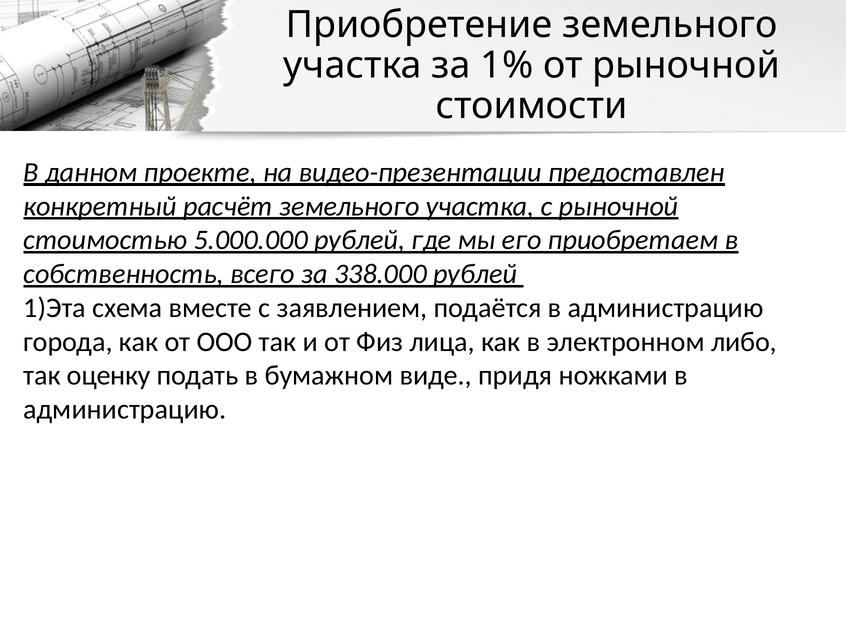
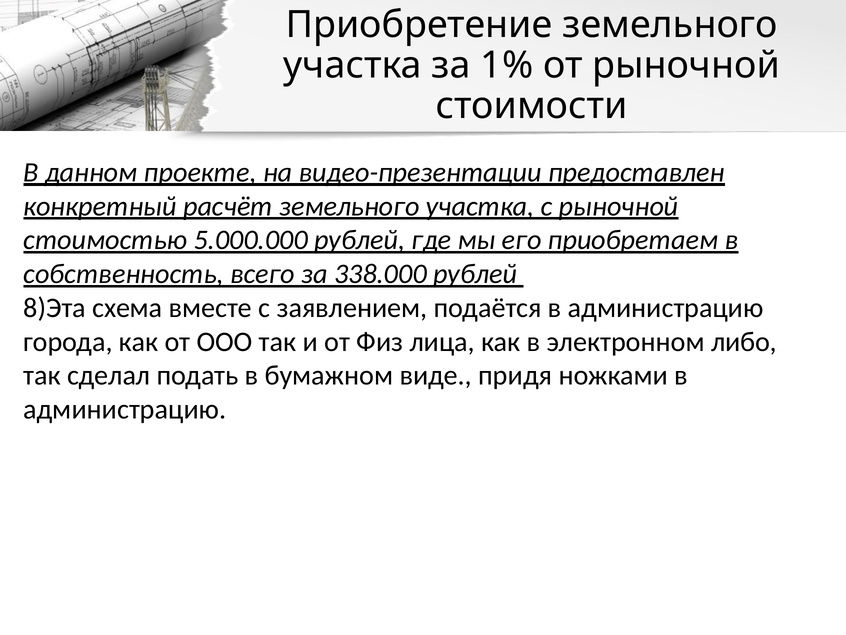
1)Эта: 1)Эта -> 8)Эта
оценку: оценку -> сделал
